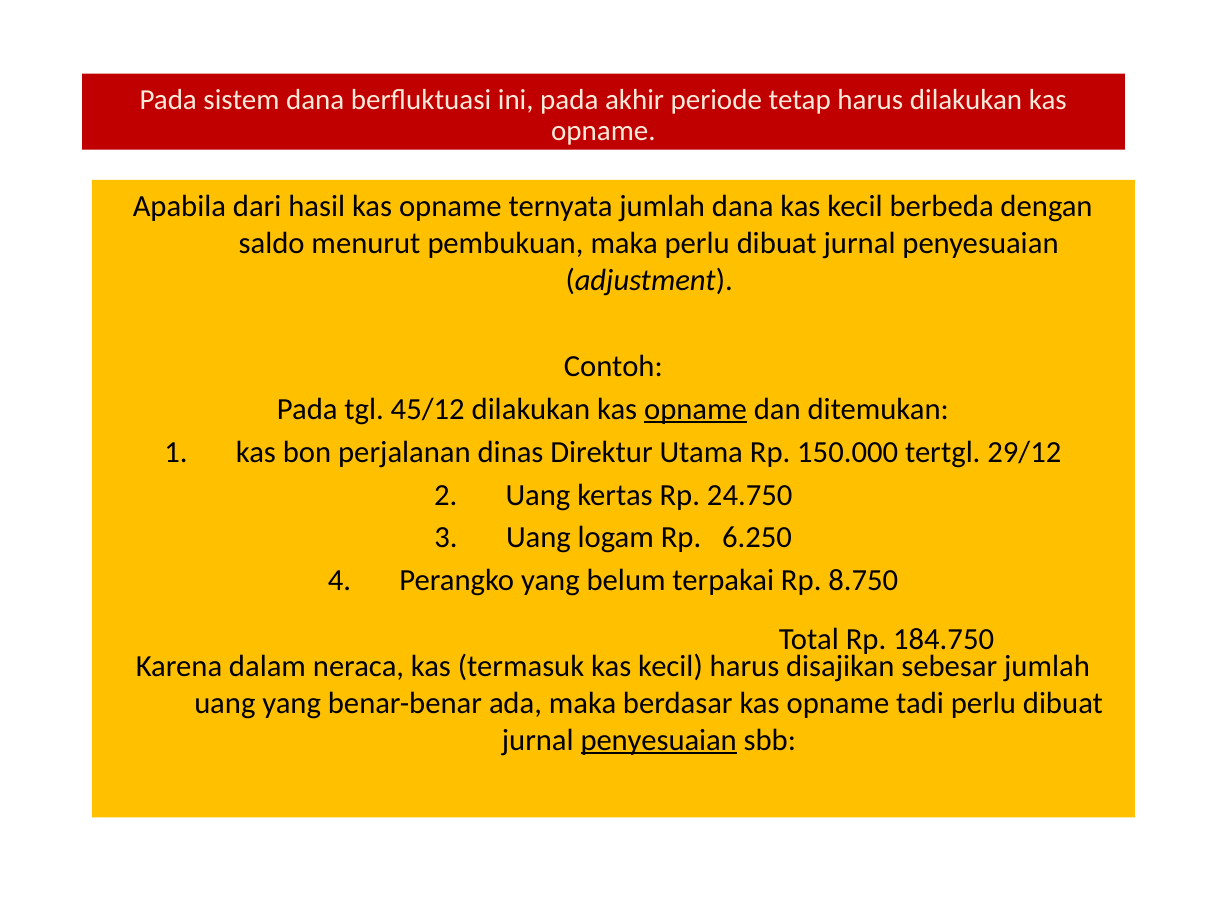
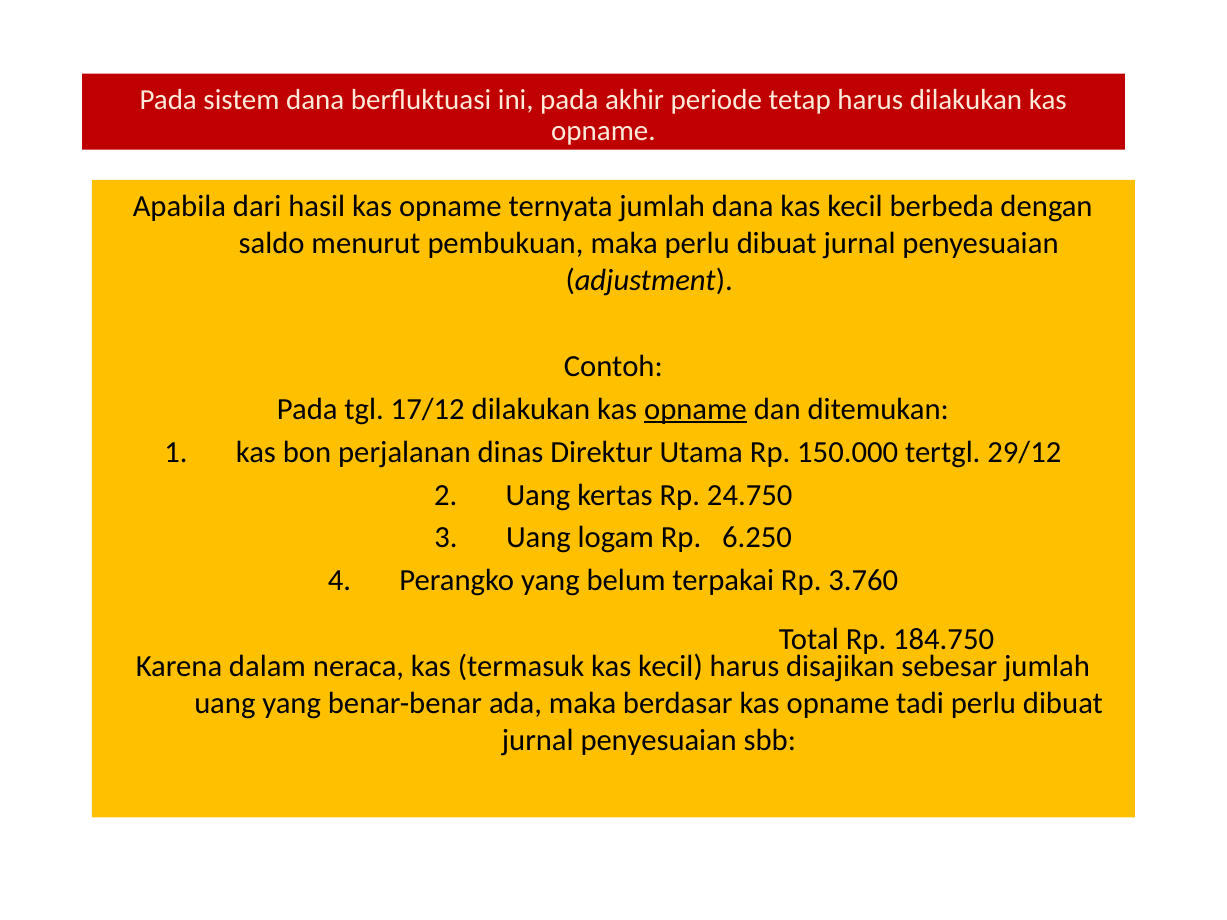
45/12: 45/12 -> 17/12
8.750: 8.750 -> 3.760
penyesuaian at (659, 740) underline: present -> none
